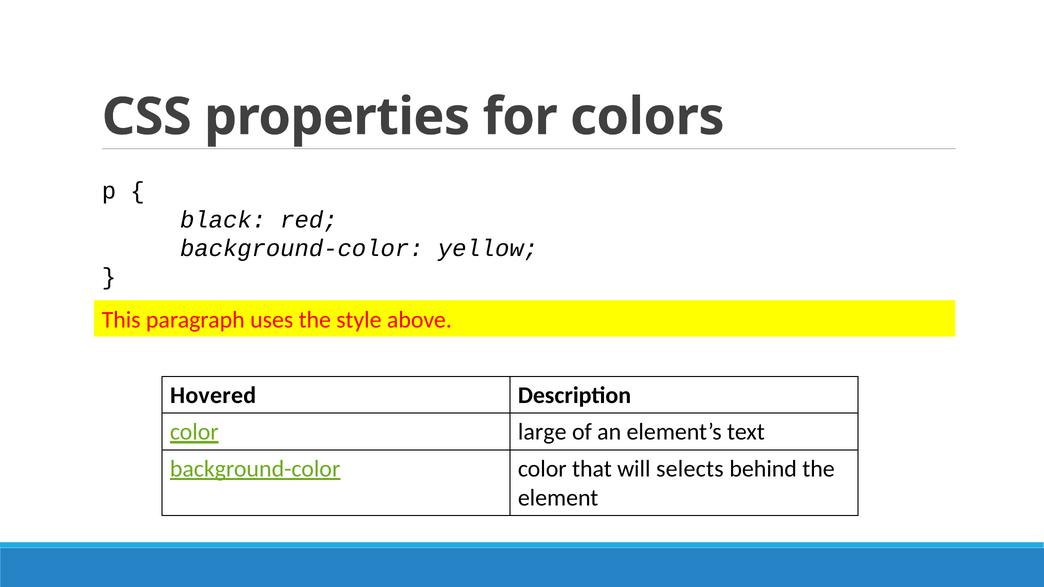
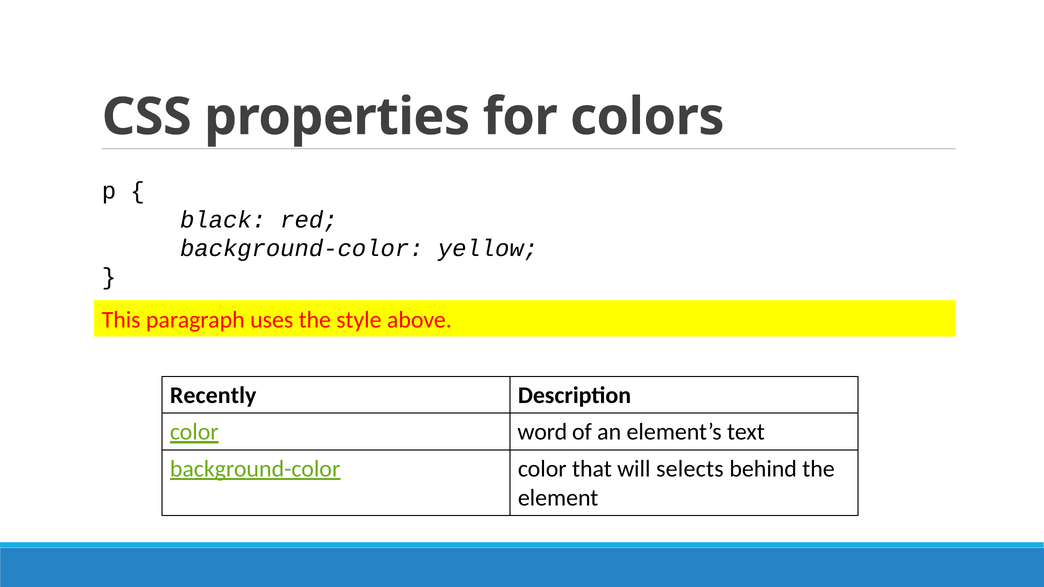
Hovered: Hovered -> Recently
large: large -> word
